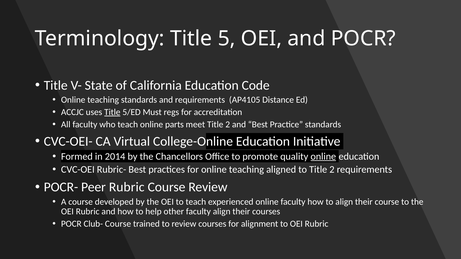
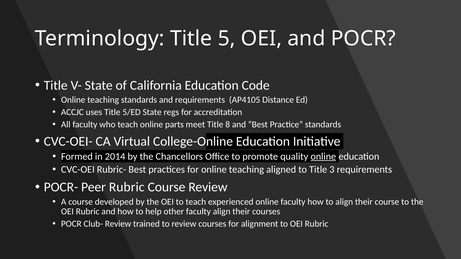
Title at (112, 112) underline: present -> none
5/ED Must: Must -> State
meet Title 2: 2 -> 8
to Title 2: 2 -> 3
Club- Course: Course -> Review
